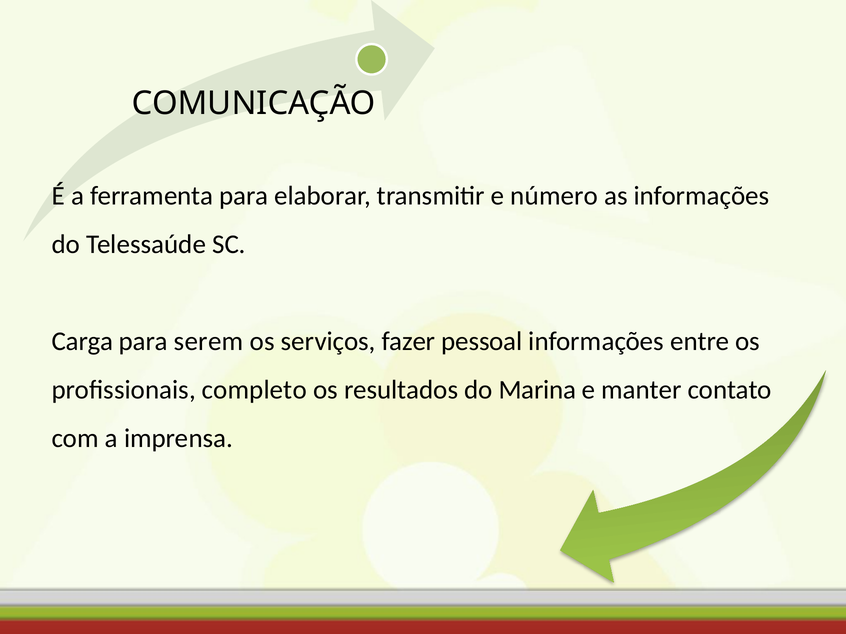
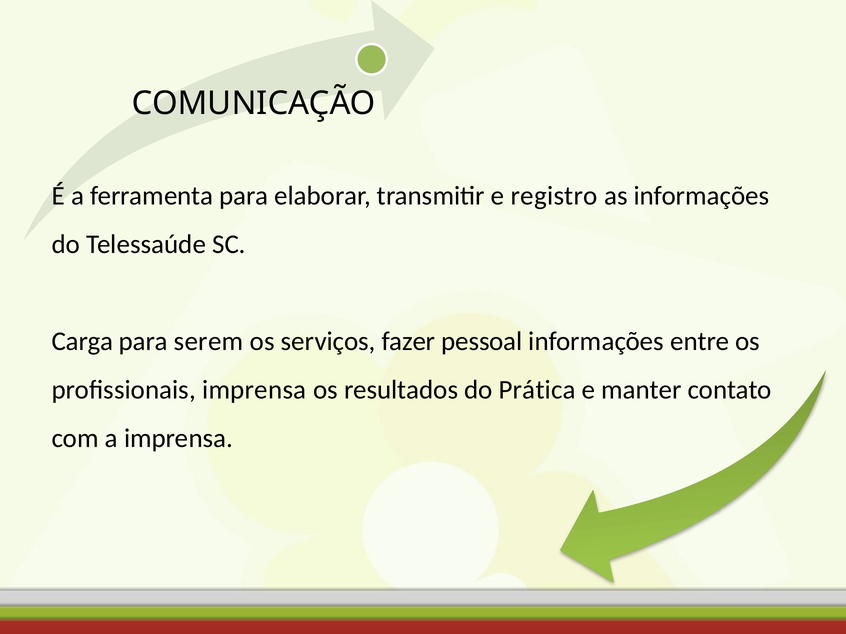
número: número -> registro
profissionais completo: completo -> imprensa
Marina: Marina -> Prática
